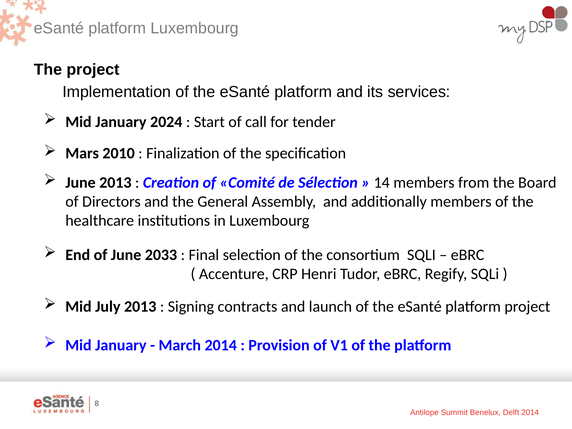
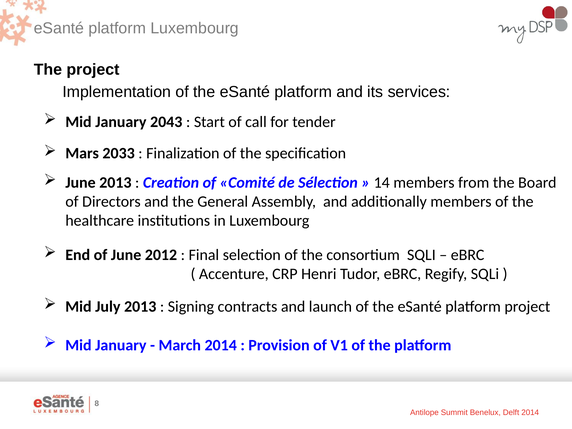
2024: 2024 -> 2043
2010: 2010 -> 2033
2033: 2033 -> 2012
